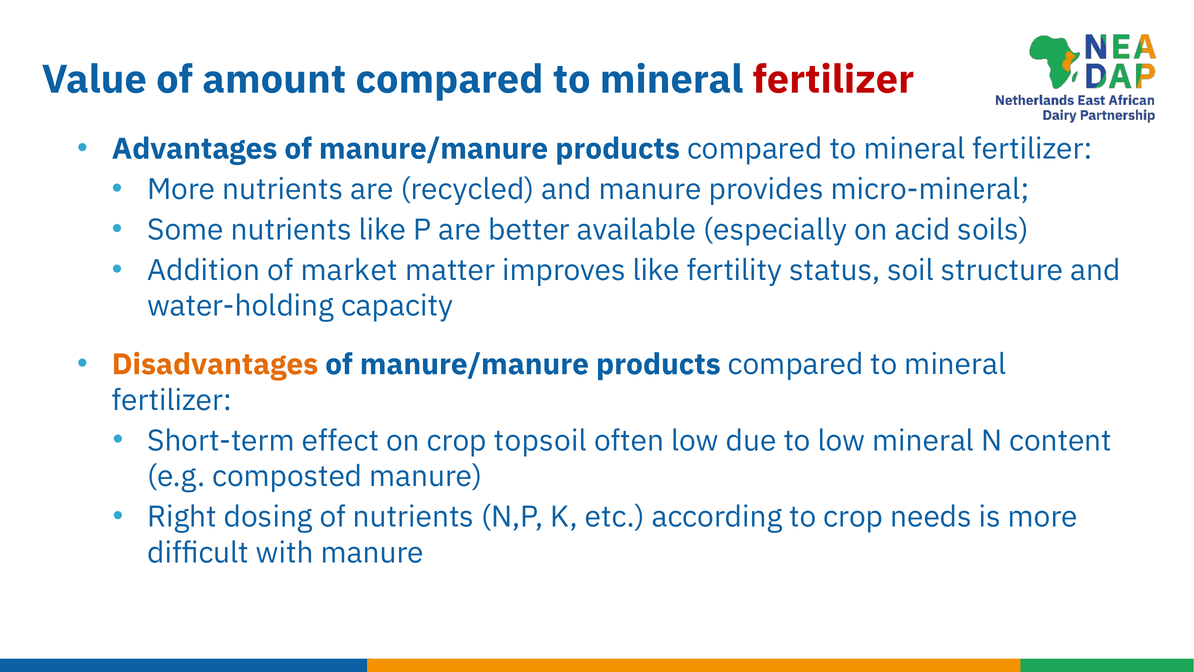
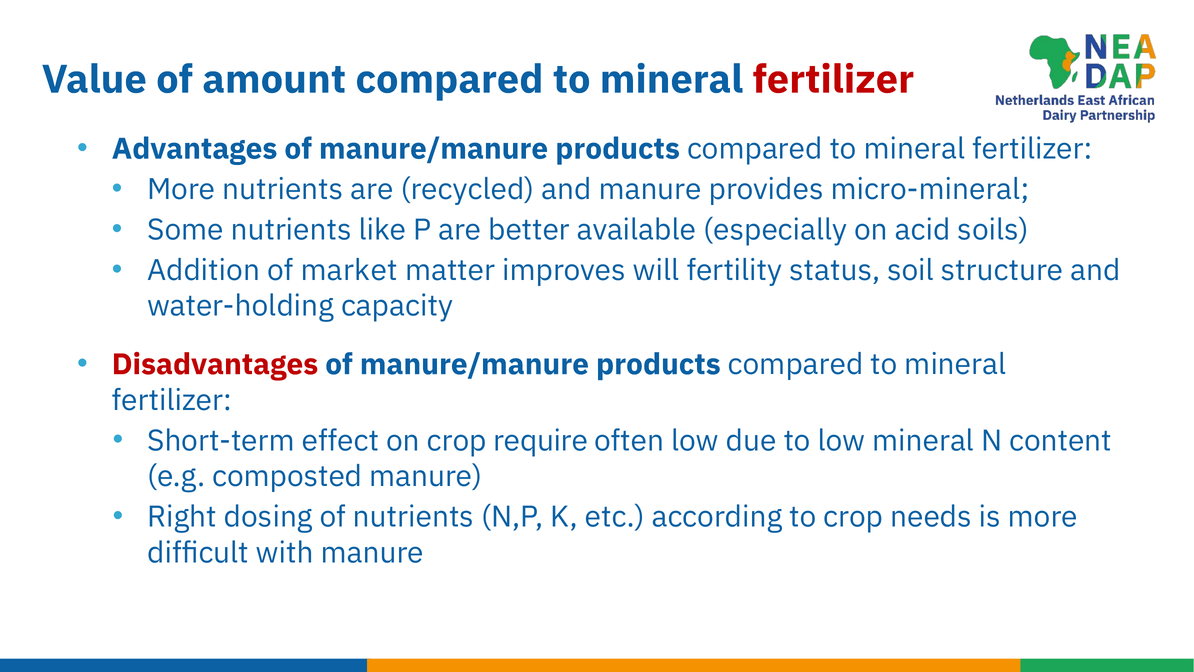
improves like: like -> will
Disadvantages colour: orange -> red
topsoil: topsoil -> require
